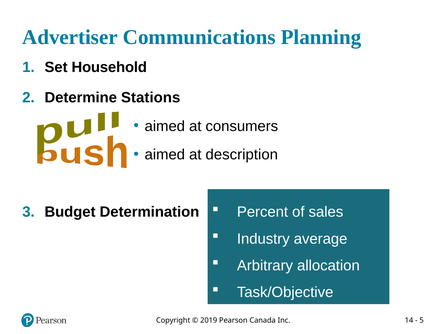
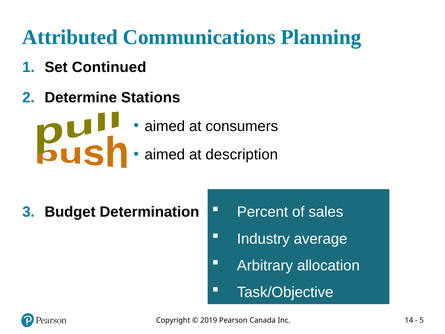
Advertiser: Advertiser -> Attributed
Household: Household -> Continued
